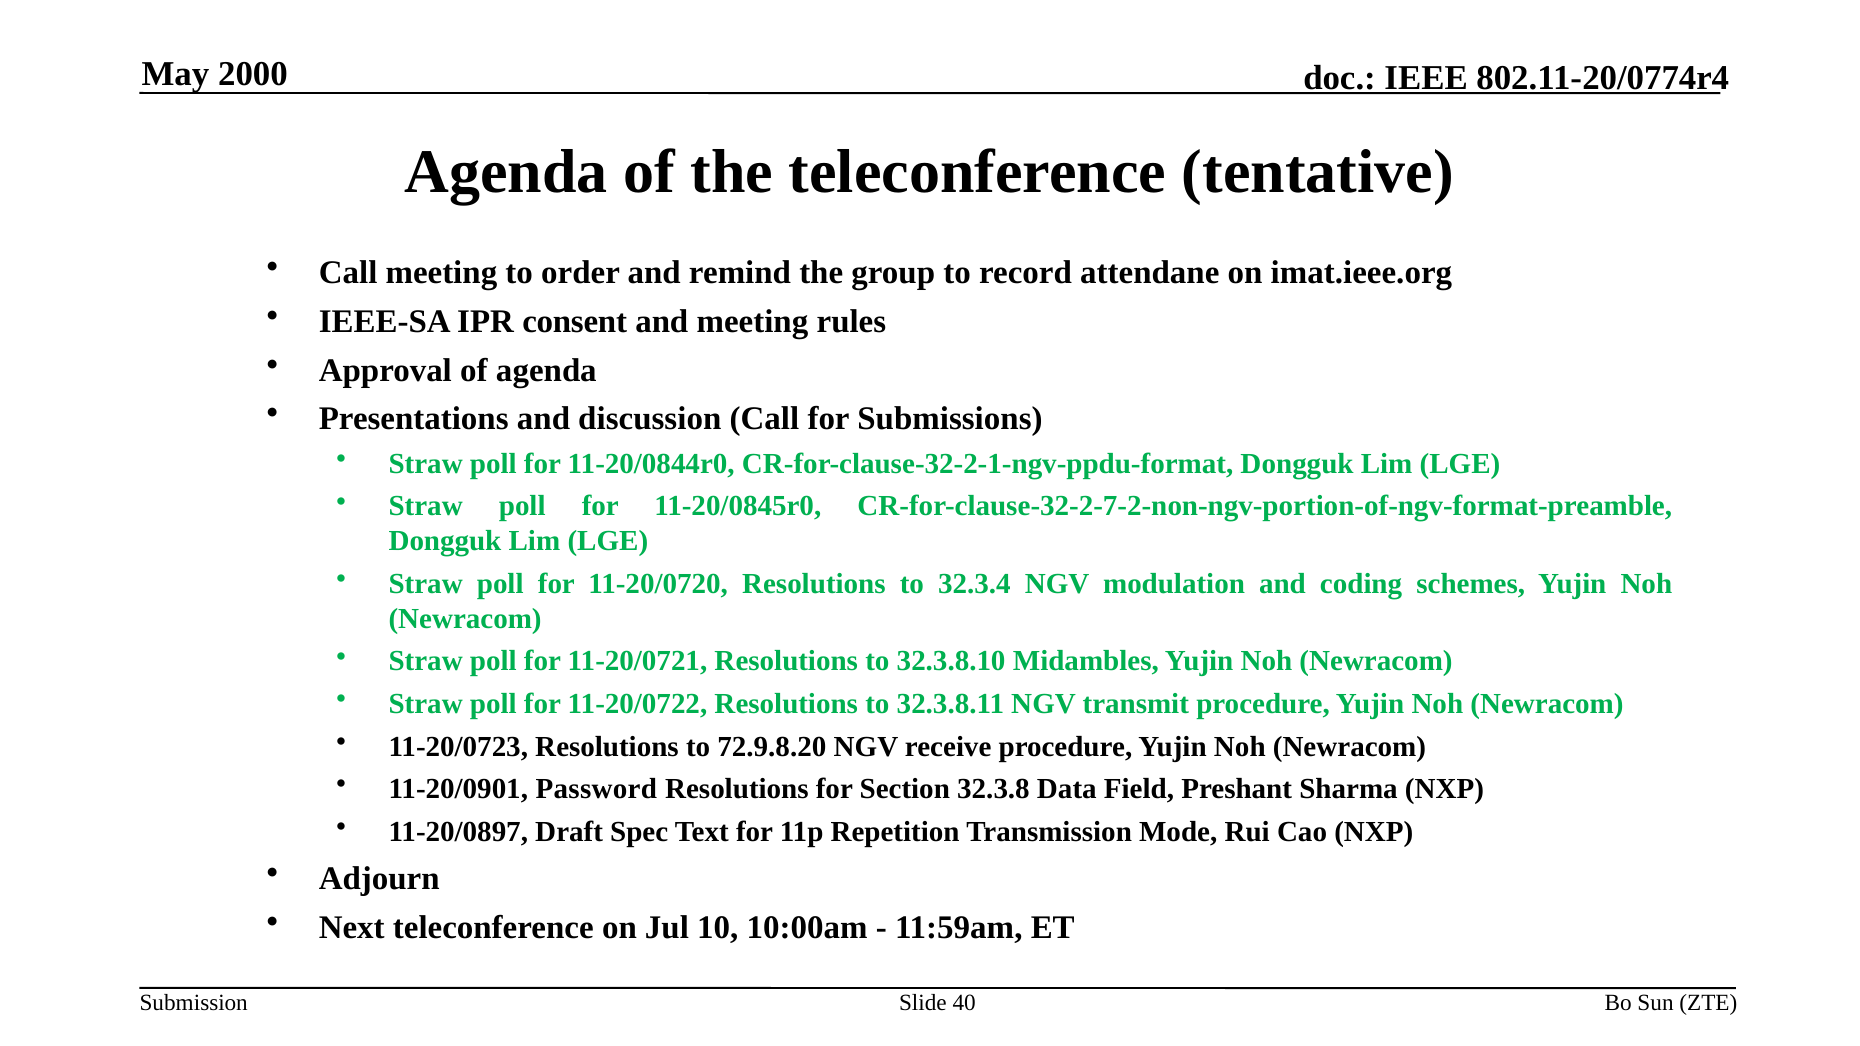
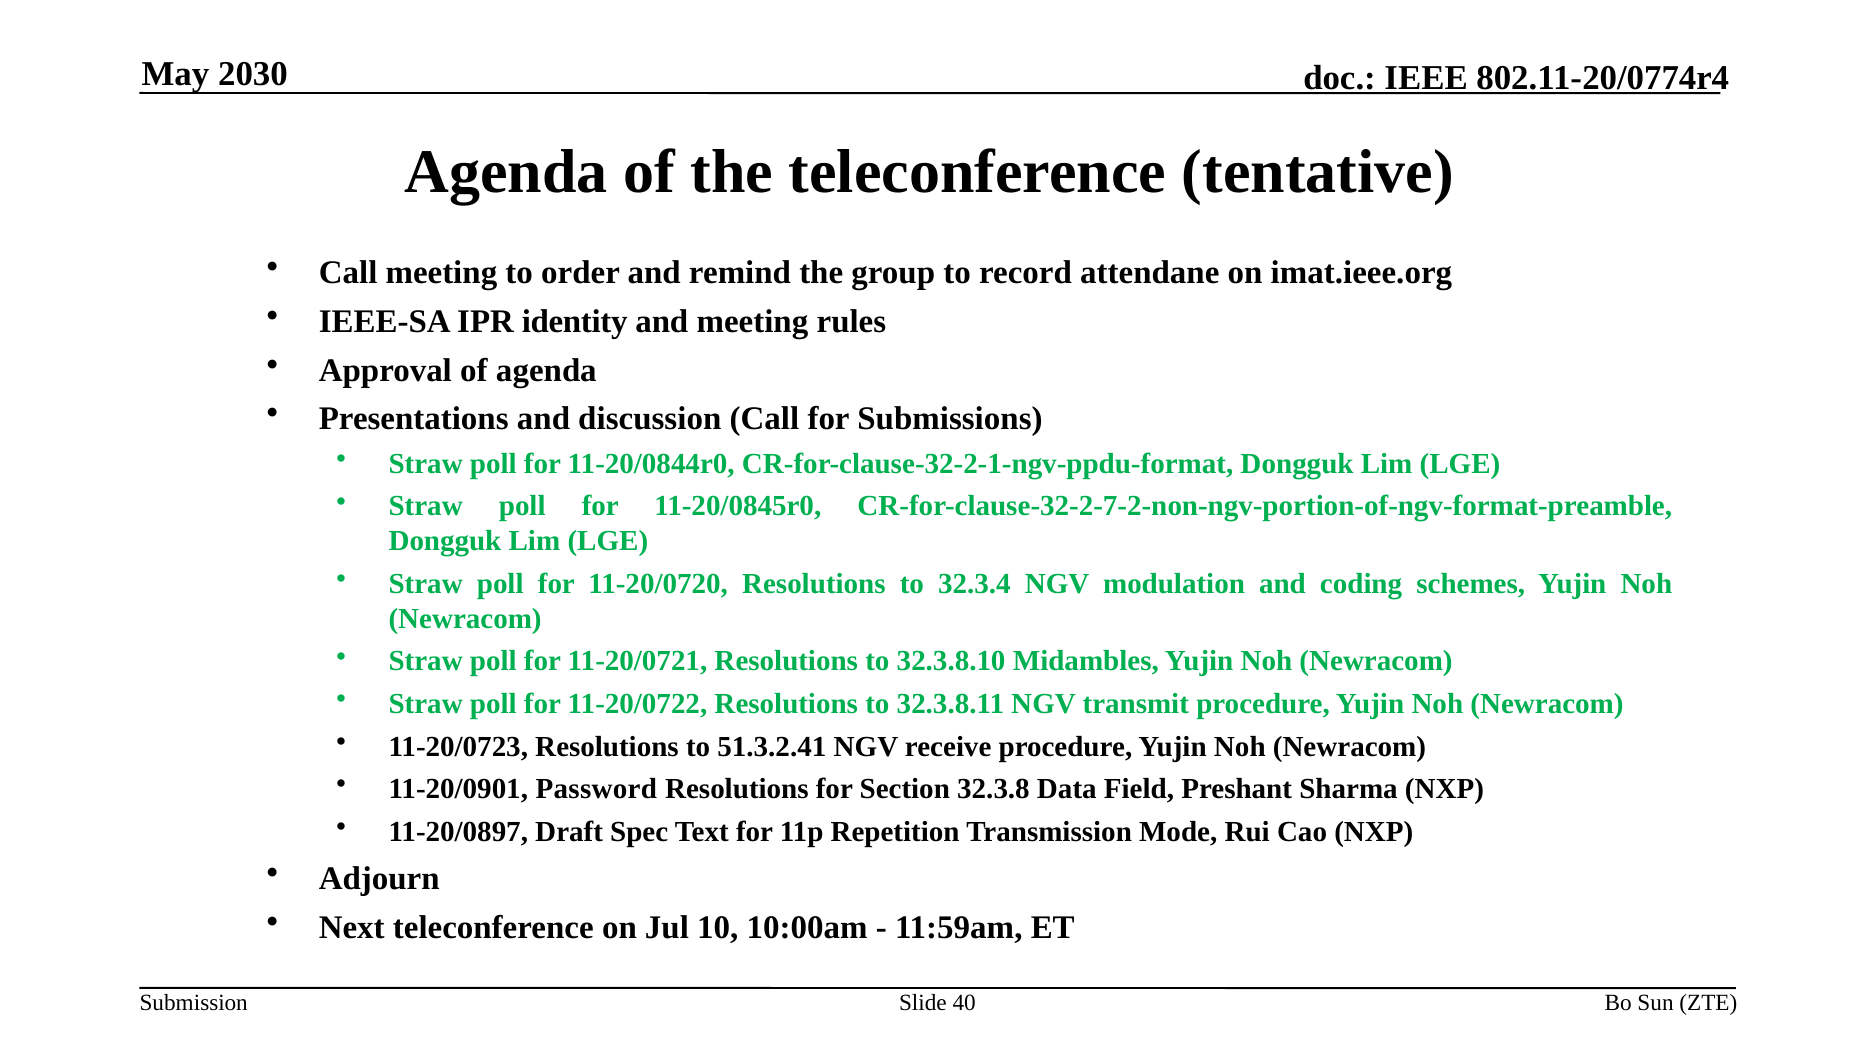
2000: 2000 -> 2030
consent: consent -> identity
72.9.8.20: 72.9.8.20 -> 51.3.2.41
